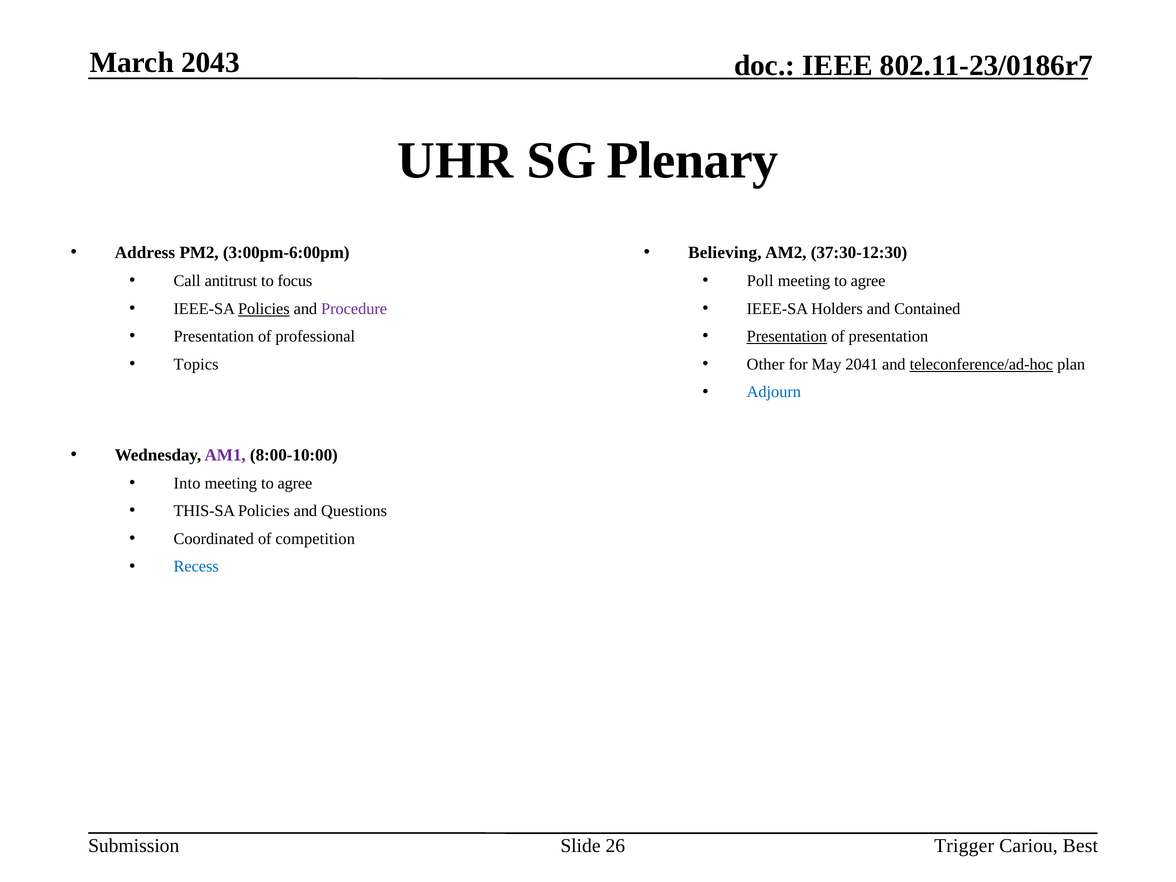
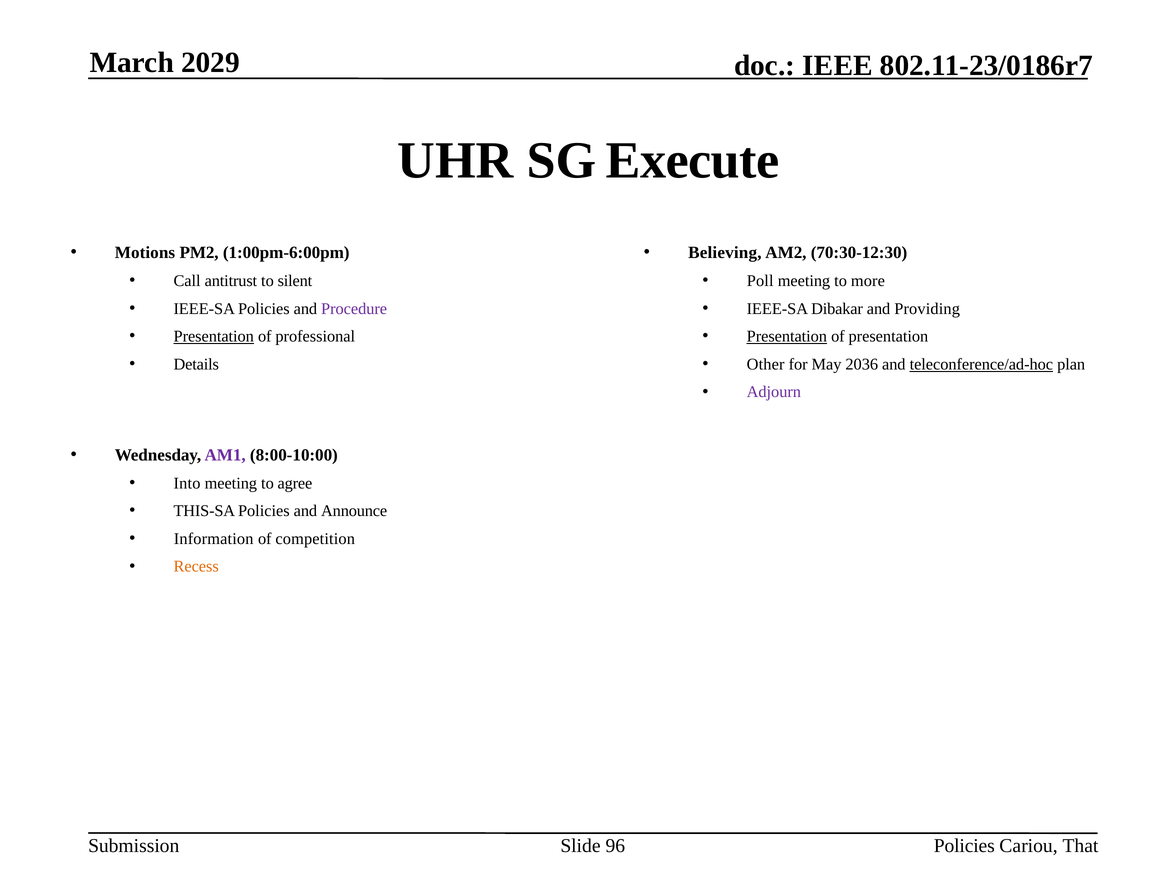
2043: 2043 -> 2029
Plenary: Plenary -> Execute
37:30-12:30: 37:30-12:30 -> 70:30-12:30
Address: Address -> Motions
3:00pm-6:00pm: 3:00pm-6:00pm -> 1:00pm-6:00pm
agree at (868, 281): agree -> more
focus: focus -> silent
Holders: Holders -> Dibakar
Contained: Contained -> Providing
Policies at (264, 309) underline: present -> none
Presentation at (214, 337) underline: none -> present
Topics: Topics -> Details
2041: 2041 -> 2036
Adjourn colour: blue -> purple
Questions: Questions -> Announce
Coordinated: Coordinated -> Information
Recess colour: blue -> orange
26: 26 -> 96
Trigger at (964, 846): Trigger -> Policies
Best: Best -> That
